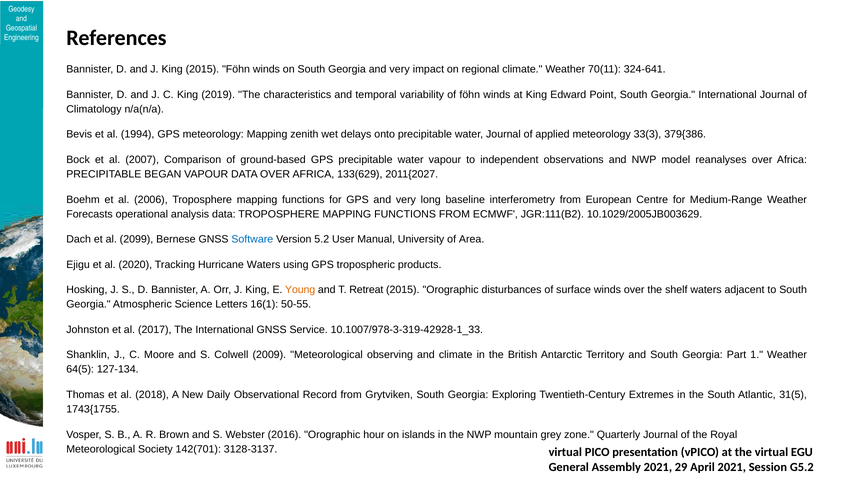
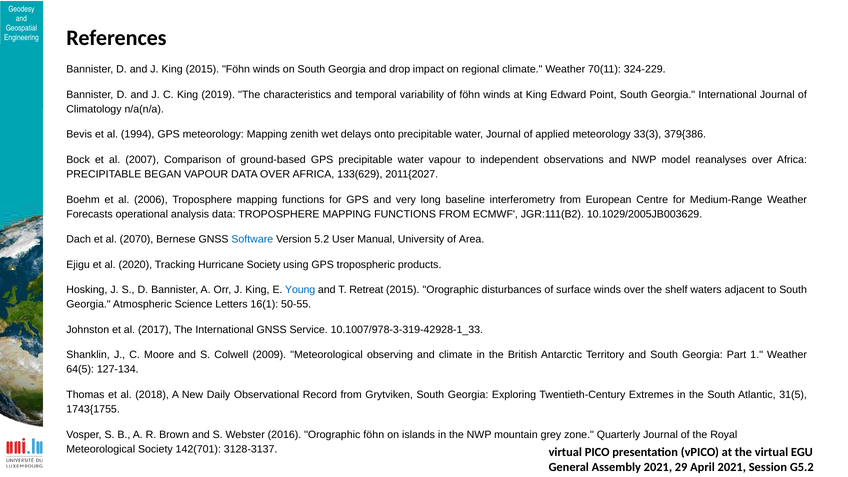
Georgia and very: very -> drop
324-641: 324-641 -> 324-229
2099: 2099 -> 2070
Hurricane Waters: Waters -> Society
Young colour: orange -> blue
Orographic hour: hour -> föhn
